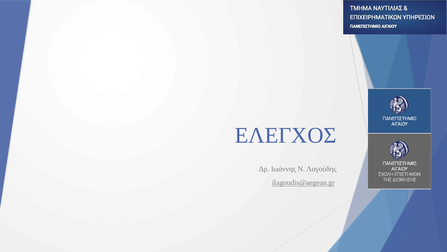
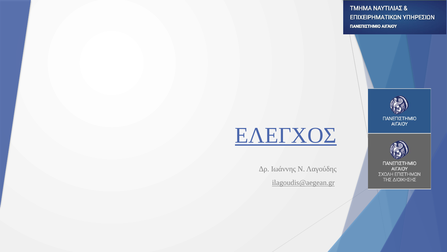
ΕΛΕΓΧΟΣ underline: none -> present
